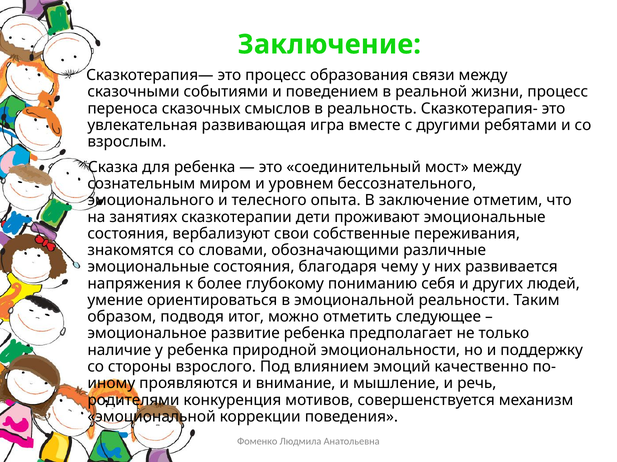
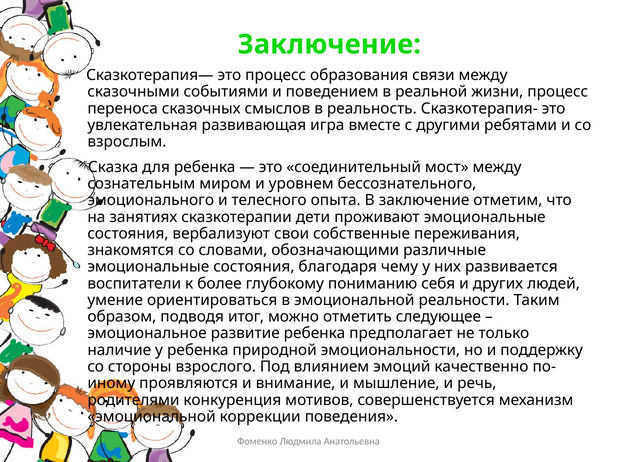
напряжения: напряжения -> воспитатели
